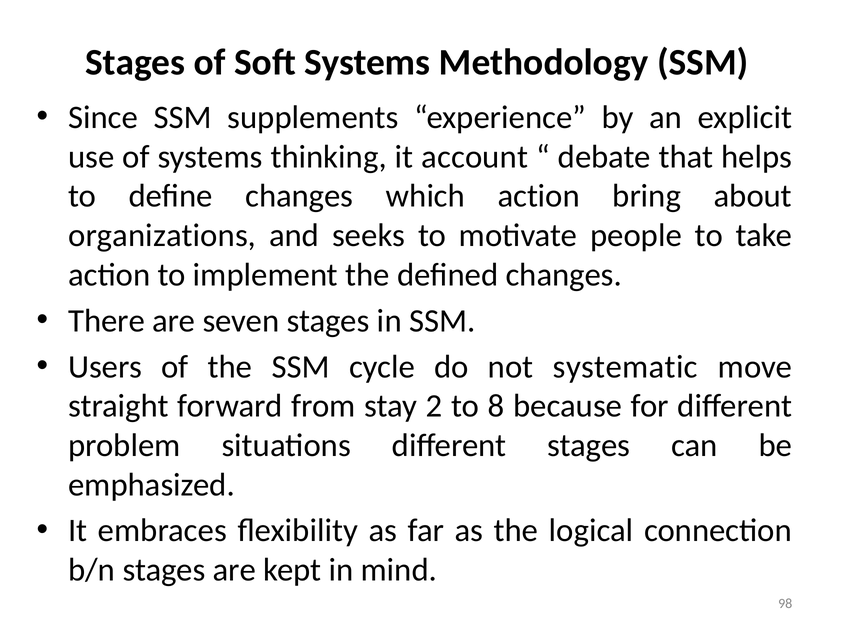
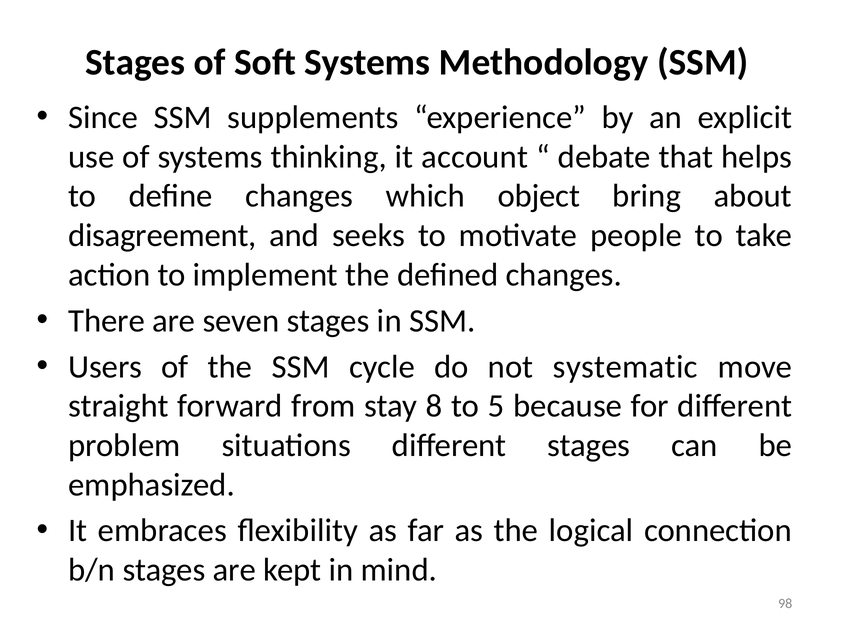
which action: action -> object
organizations: organizations -> disagreement
2: 2 -> 8
8: 8 -> 5
